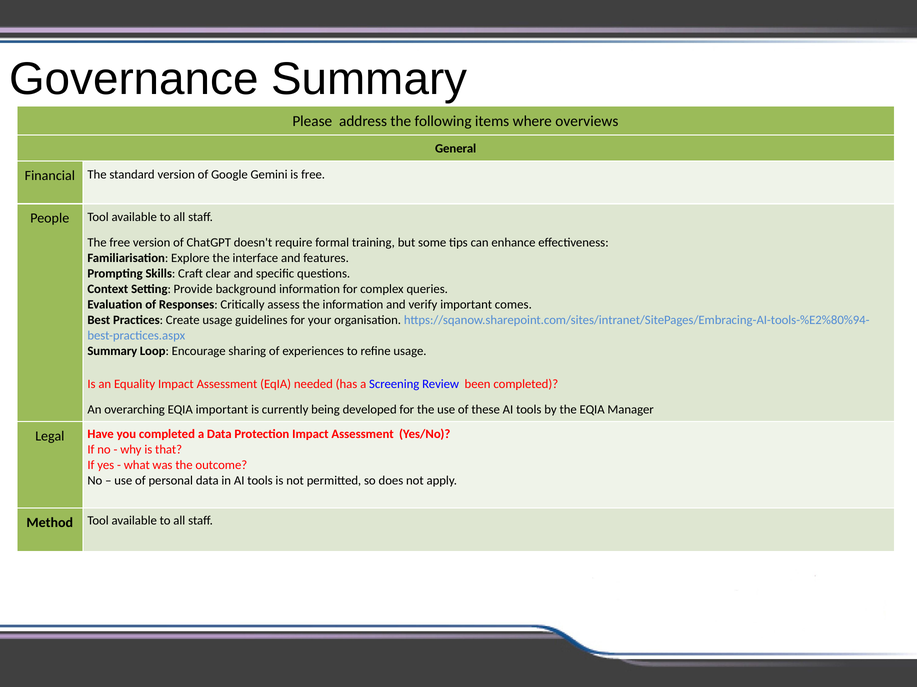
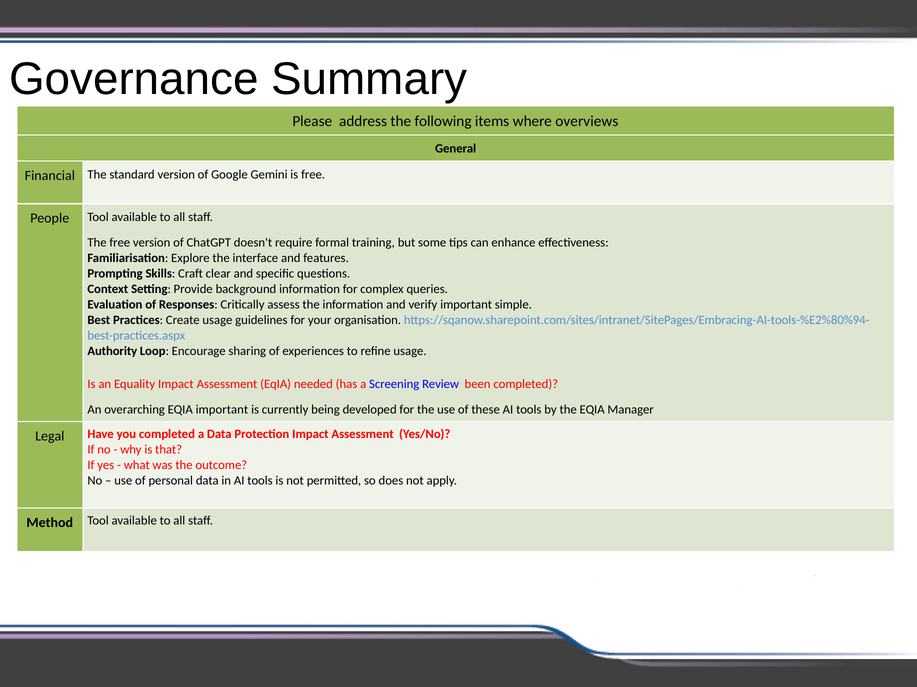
comes: comes -> simple
Summary at (112, 351): Summary -> Authority
